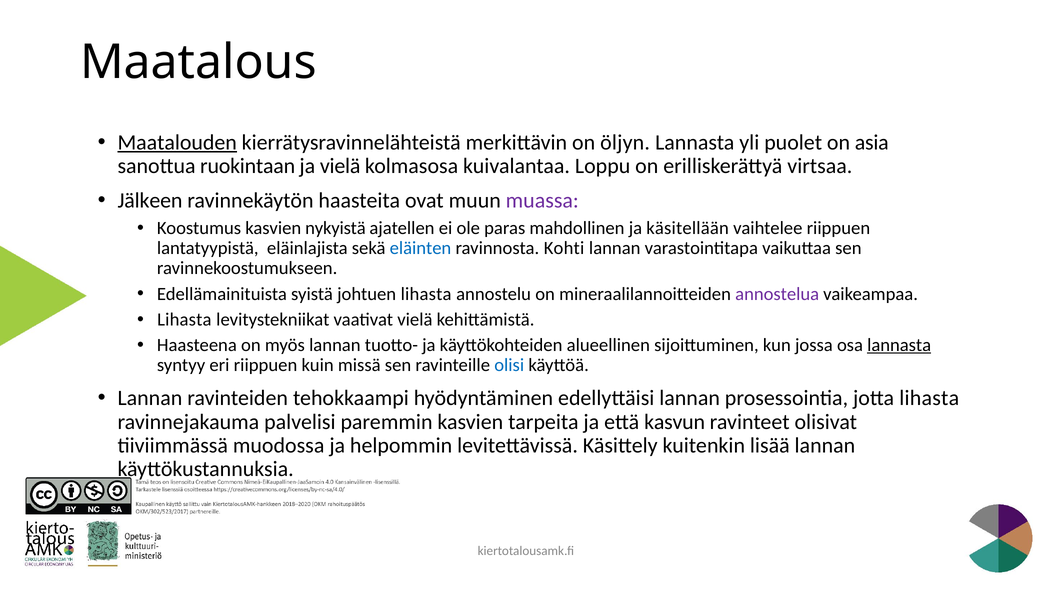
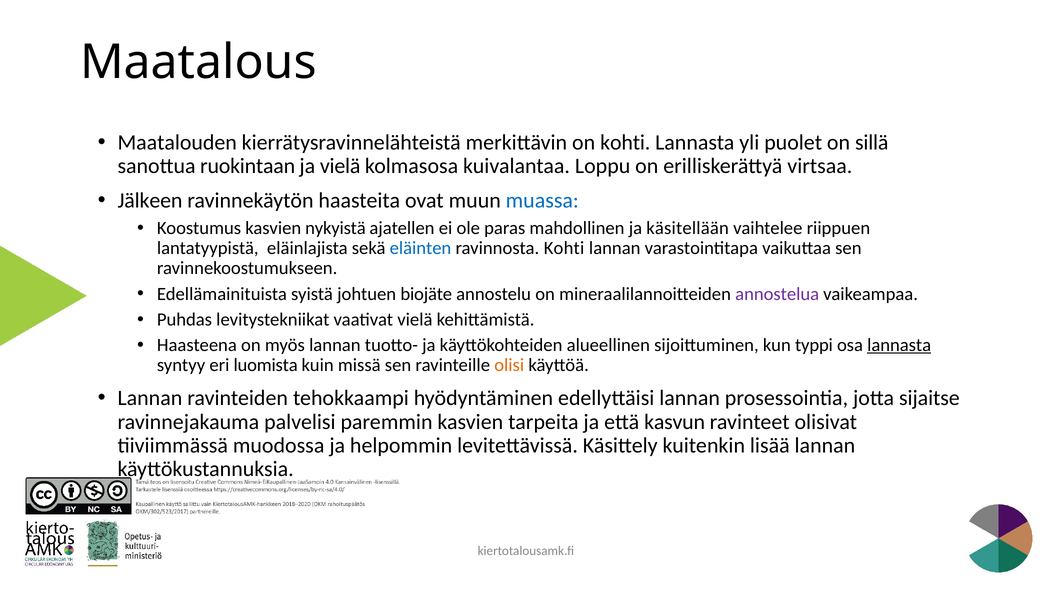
Maatalouden underline: present -> none
on öljyn: öljyn -> kohti
asia: asia -> sillä
muassa colour: purple -> blue
johtuen lihasta: lihasta -> biojäte
Lihasta at (184, 319): Lihasta -> Puhdas
jossa: jossa -> typpi
eri riippuen: riippuen -> luomista
olisi colour: blue -> orange
jotta lihasta: lihasta -> sijaitse
